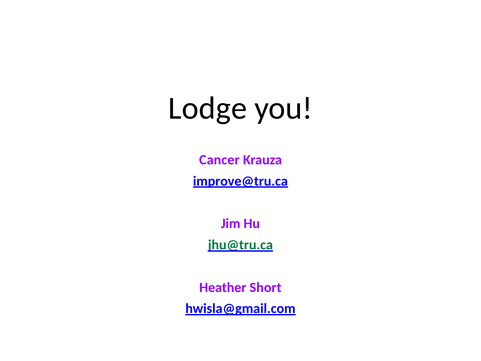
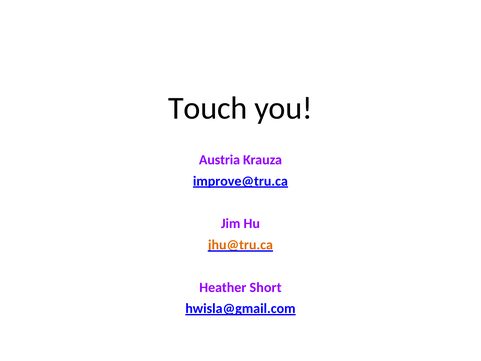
Lodge: Lodge -> Touch
Cancer: Cancer -> Austria
jhu@tru.ca colour: green -> orange
